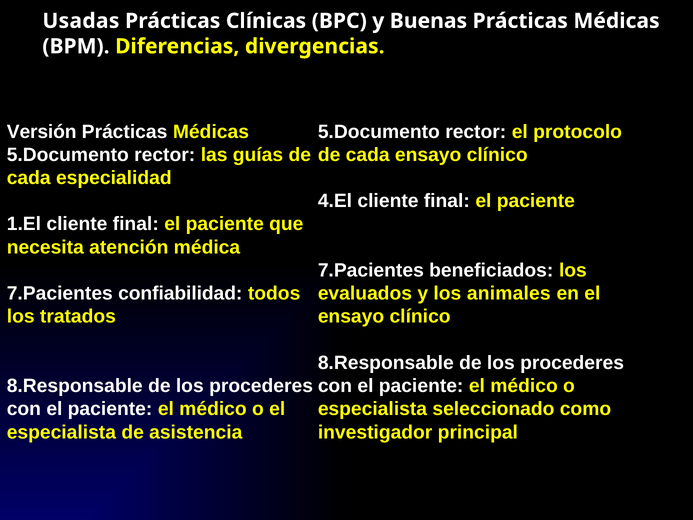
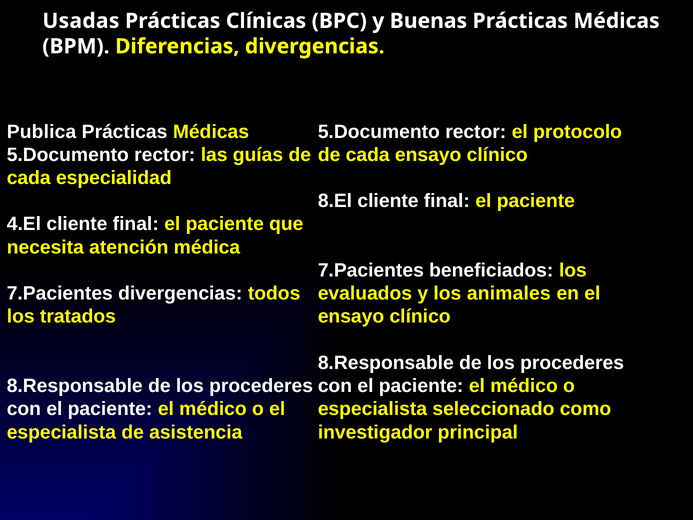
Versión: Versión -> Publica
4.El: 4.El -> 8.El
1.El: 1.El -> 4.El
7.Pacientes confiabilidad: confiabilidad -> divergencias
